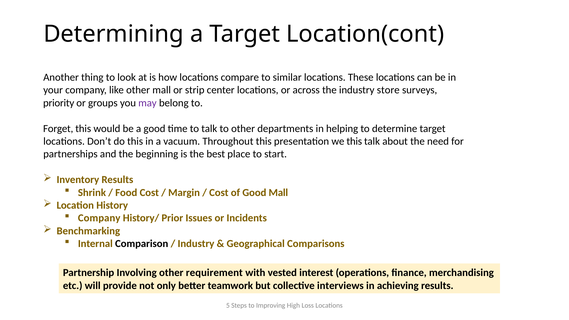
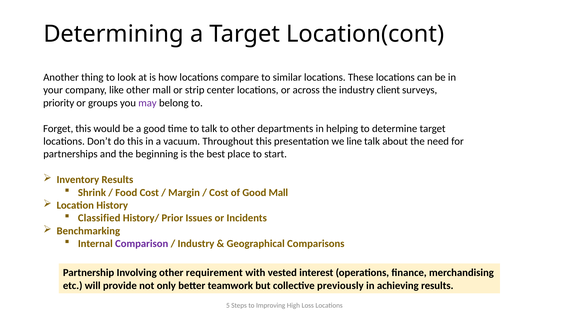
store: store -> client
we this: this -> line
Company at (99, 218): Company -> Classified
Comparison colour: black -> purple
interviews: interviews -> previously
